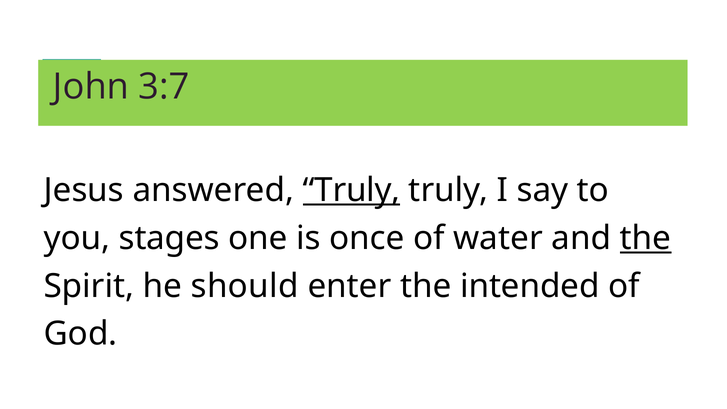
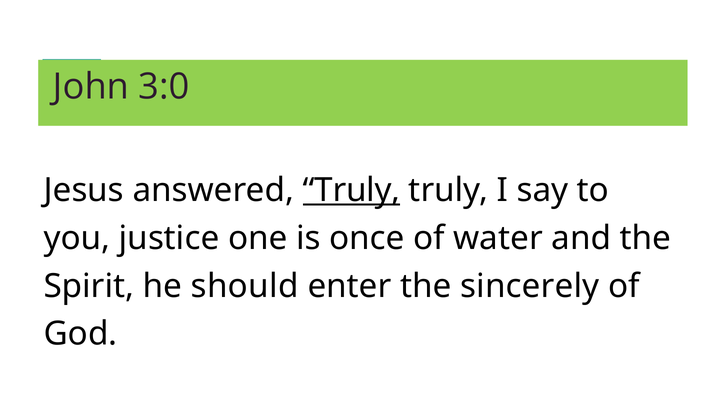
3:7: 3:7 -> 3:0
stages: stages -> justice
the at (646, 238) underline: present -> none
intended: intended -> sincerely
